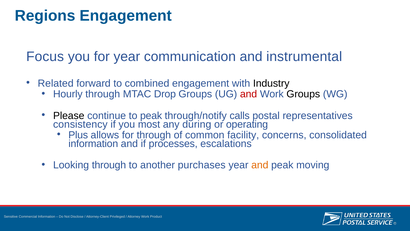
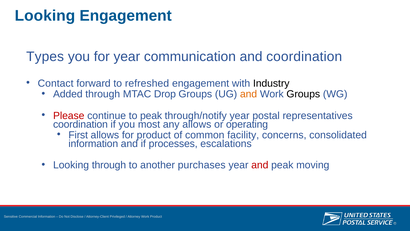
Regions at (45, 16): Regions -> Looking
Focus: Focus -> Types
and instrumental: instrumental -> coordination
Related: Related -> Contact
combined: combined -> refreshed
Hourly: Hourly -> Added
and at (249, 94) colour: red -> orange
Please colour: black -> red
through/notify calls: calls -> year
consistency at (80, 124): consistency -> coordination
any during: during -> allows
Plus: Plus -> First
for through: through -> product
and at (260, 165) colour: orange -> red
